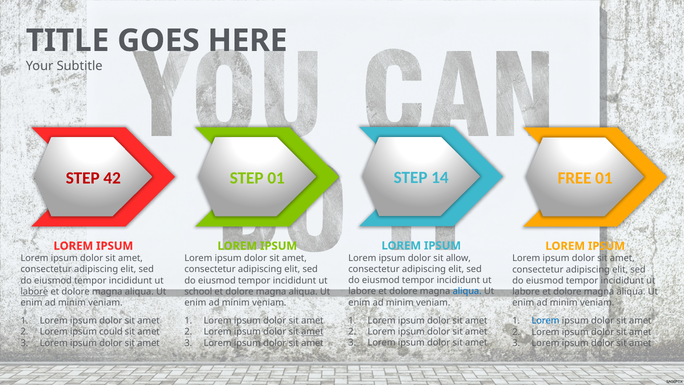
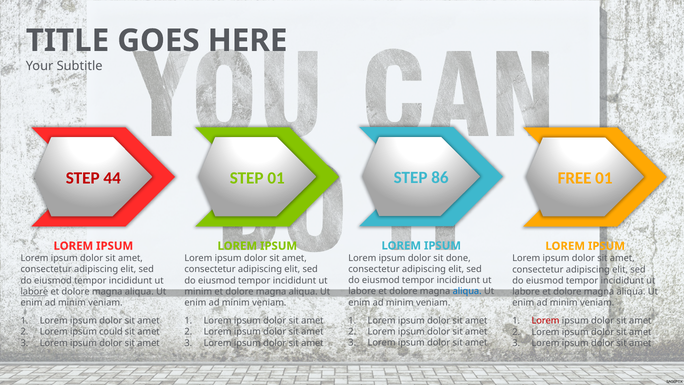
14: 14 -> 86
42: 42 -> 44
allow: allow -> done
school at (198, 291): school -> minim
Lorem at (546, 321) colour: blue -> red
amet at (312, 332) underline: present -> none
